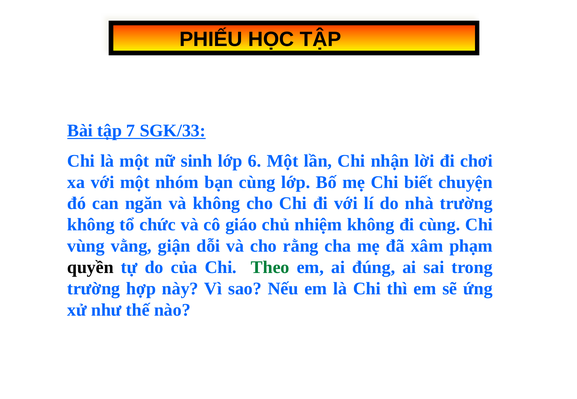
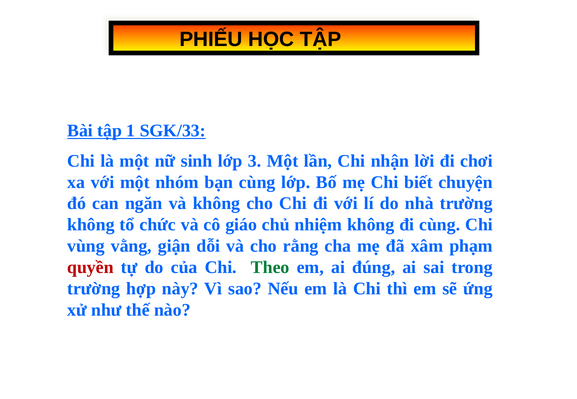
7: 7 -> 1
6: 6 -> 3
quyền colour: black -> red
